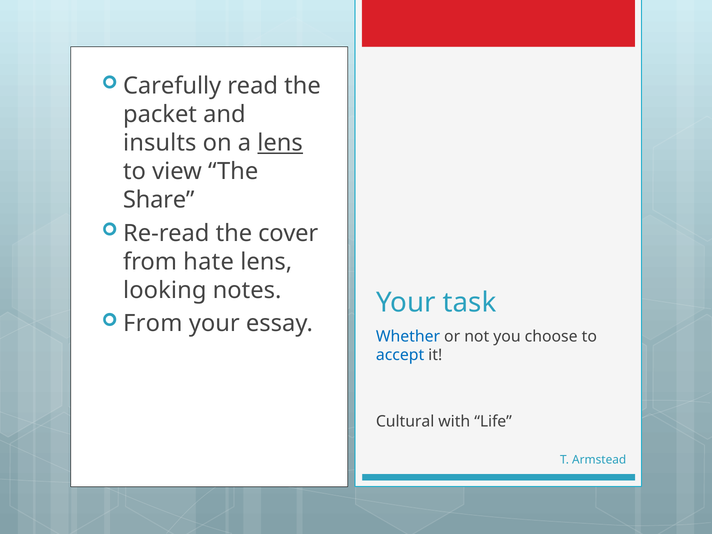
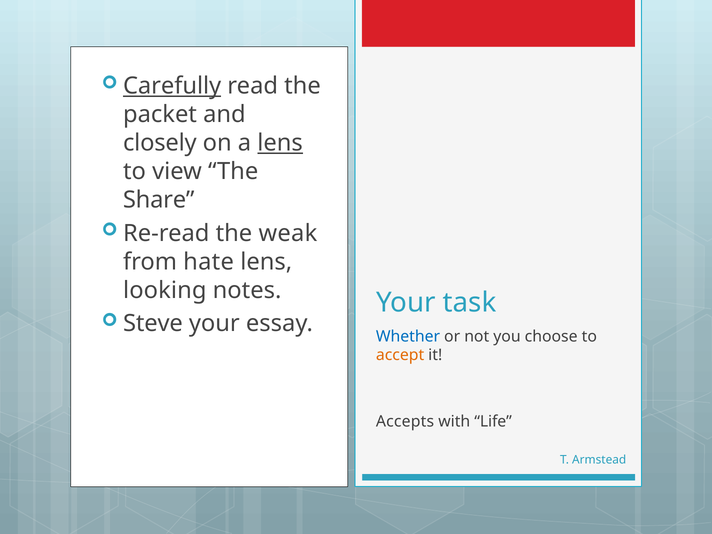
Carefully underline: none -> present
insults: insults -> closely
cover: cover -> weak
From at (153, 323): From -> Steve
accept colour: blue -> orange
Cultural: Cultural -> Accepts
